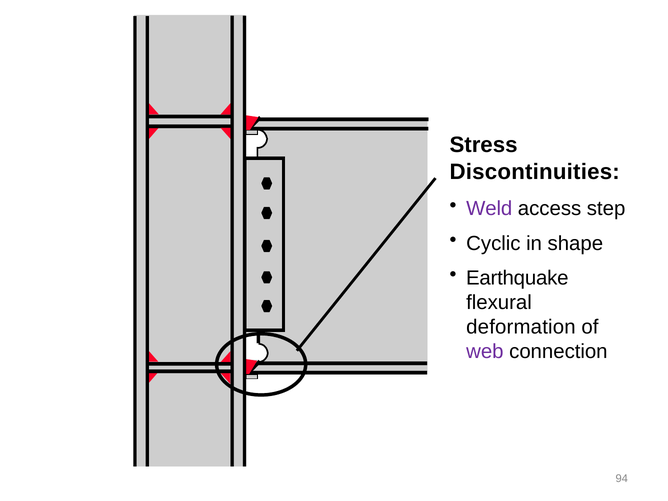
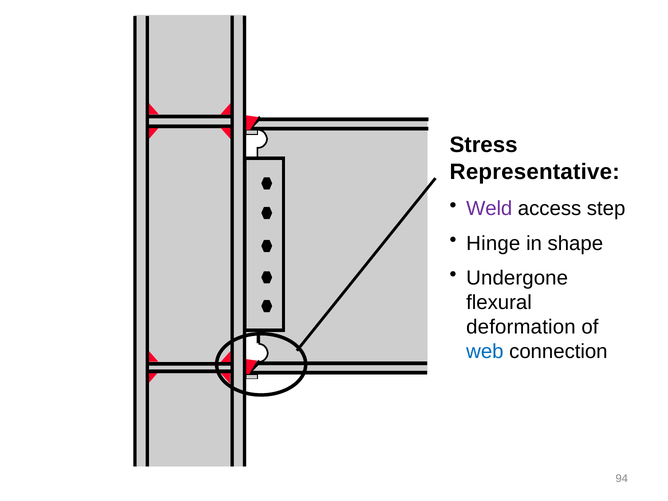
Discontinuities: Discontinuities -> Representative
Cyclic: Cyclic -> Hinge
Earthquake: Earthquake -> Undergone
web colour: purple -> blue
